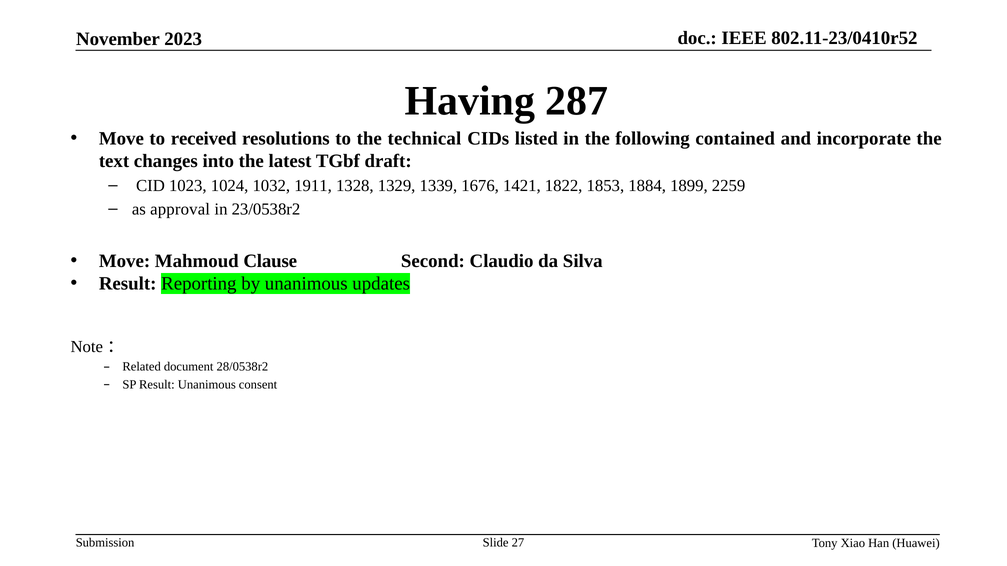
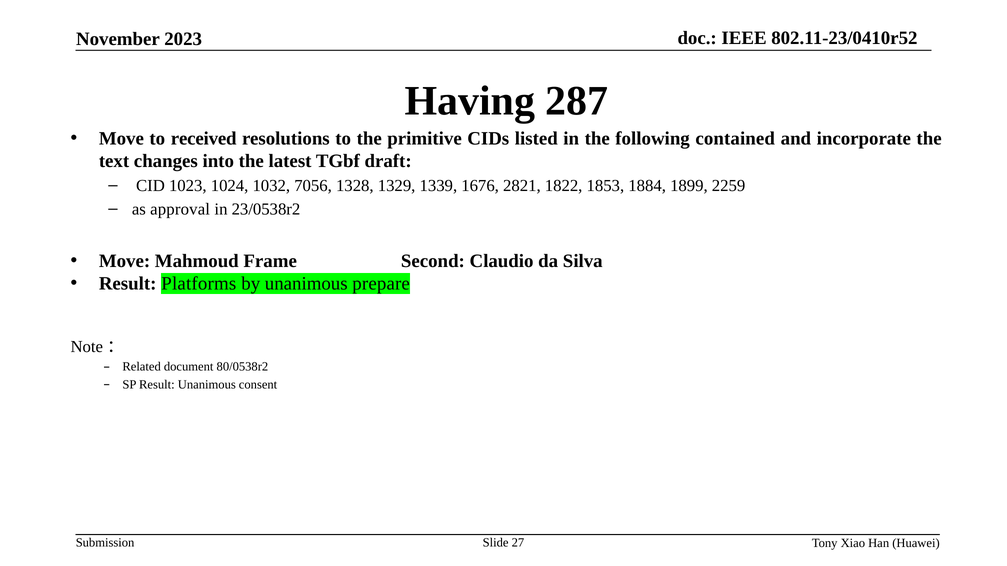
technical: technical -> primitive
1911: 1911 -> 7056
1421: 1421 -> 2821
Clause: Clause -> Frame
Reporting: Reporting -> Platforms
updates: updates -> prepare
28/0538r2: 28/0538r2 -> 80/0538r2
